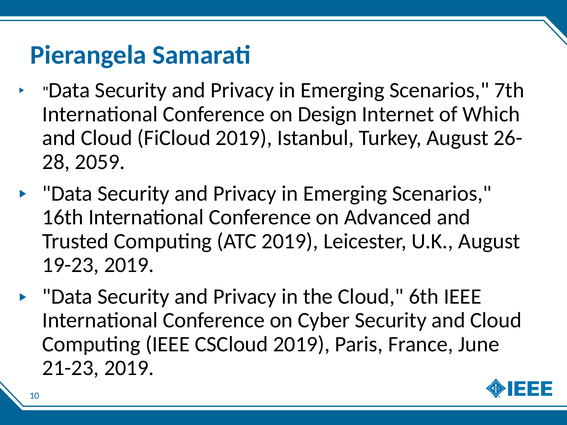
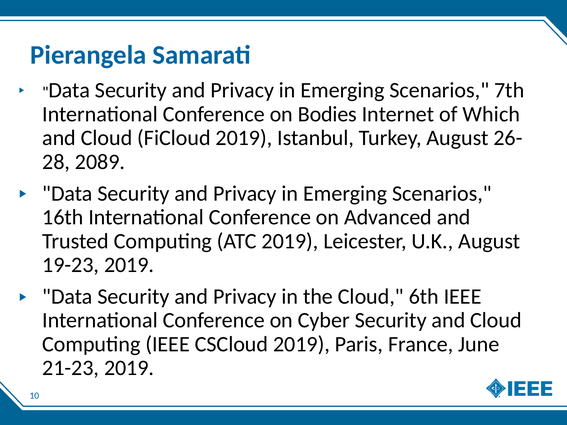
Design: Design -> Bodies
2059: 2059 -> 2089
